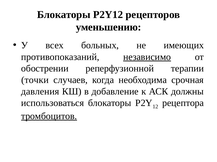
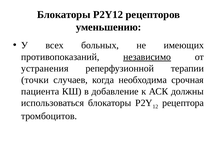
обострении: обострении -> устранения
давления: давления -> пациента
тромбоцитов underline: present -> none
